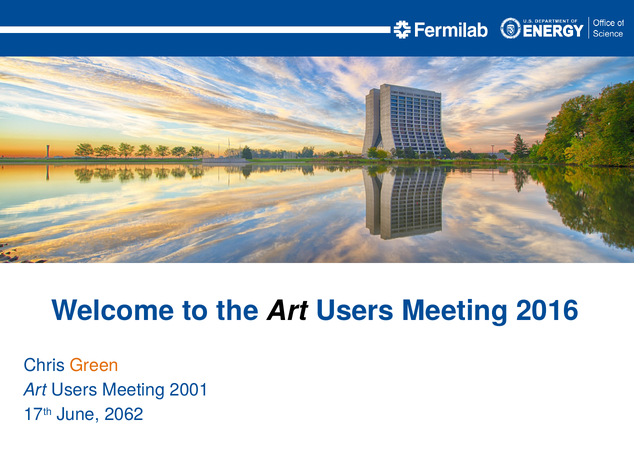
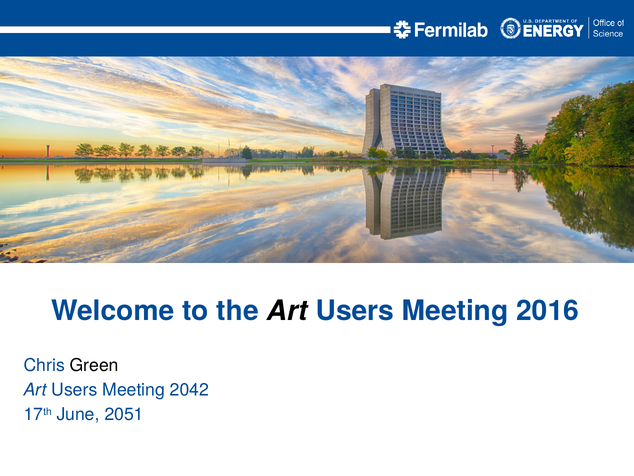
Green colour: orange -> black
2001: 2001 -> 2042
2062: 2062 -> 2051
